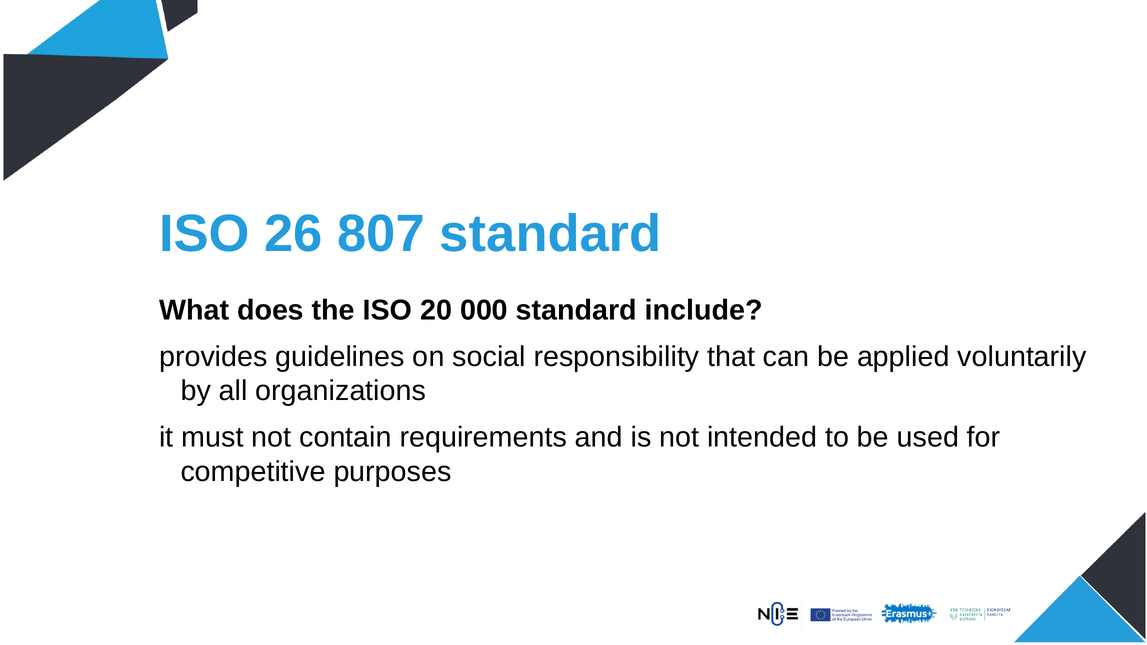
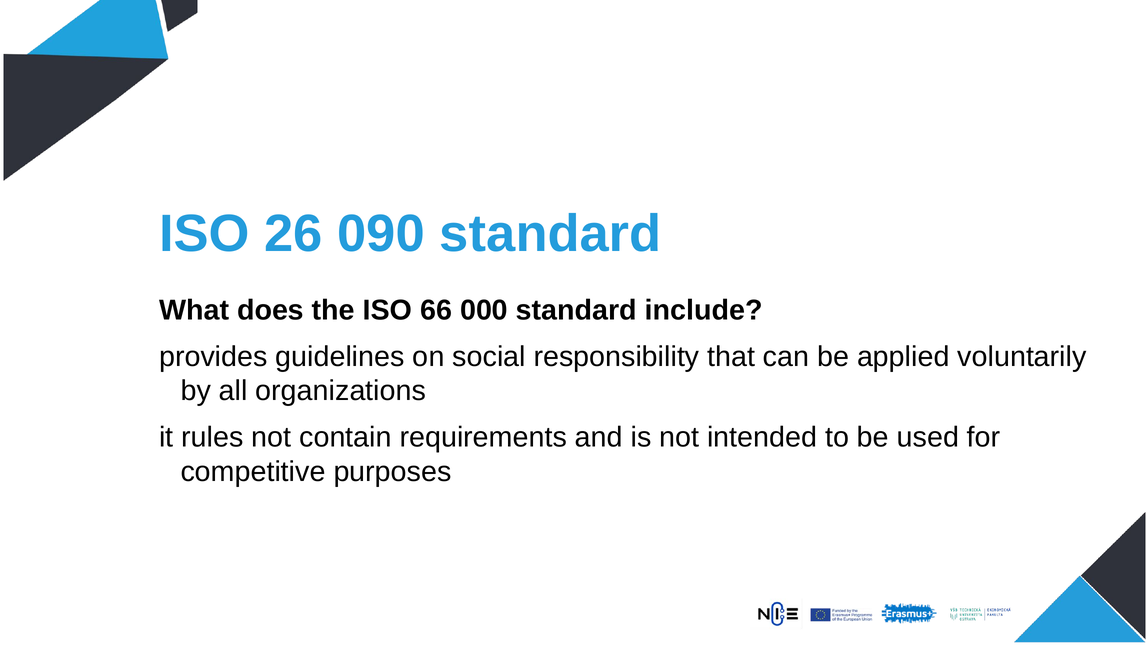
807: 807 -> 090
20: 20 -> 66
must: must -> rules
